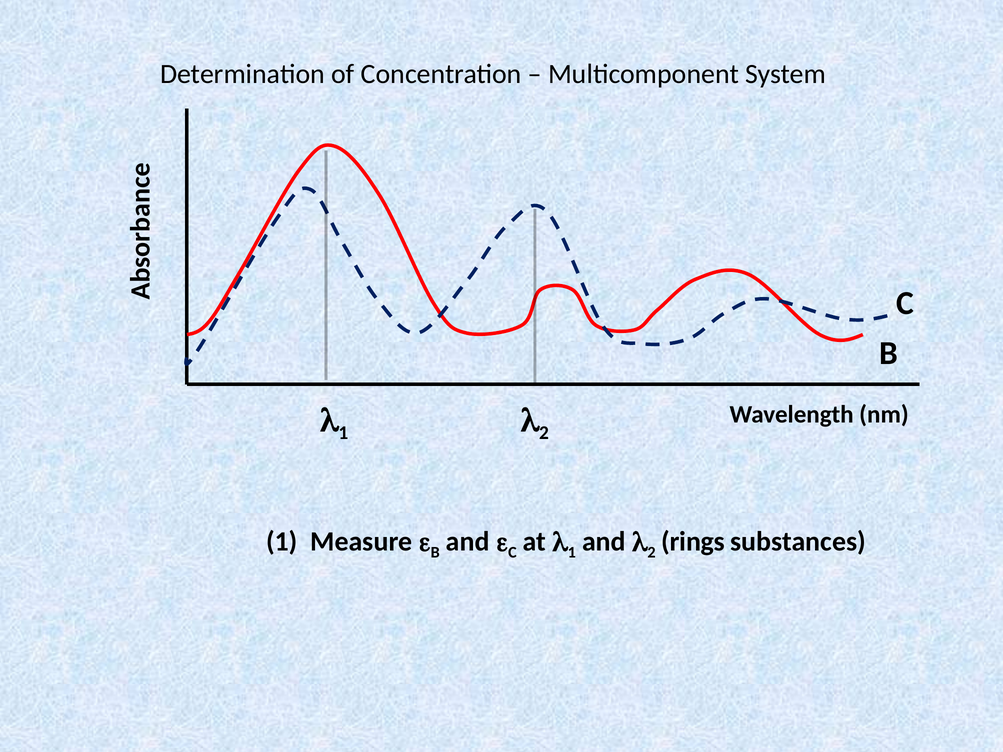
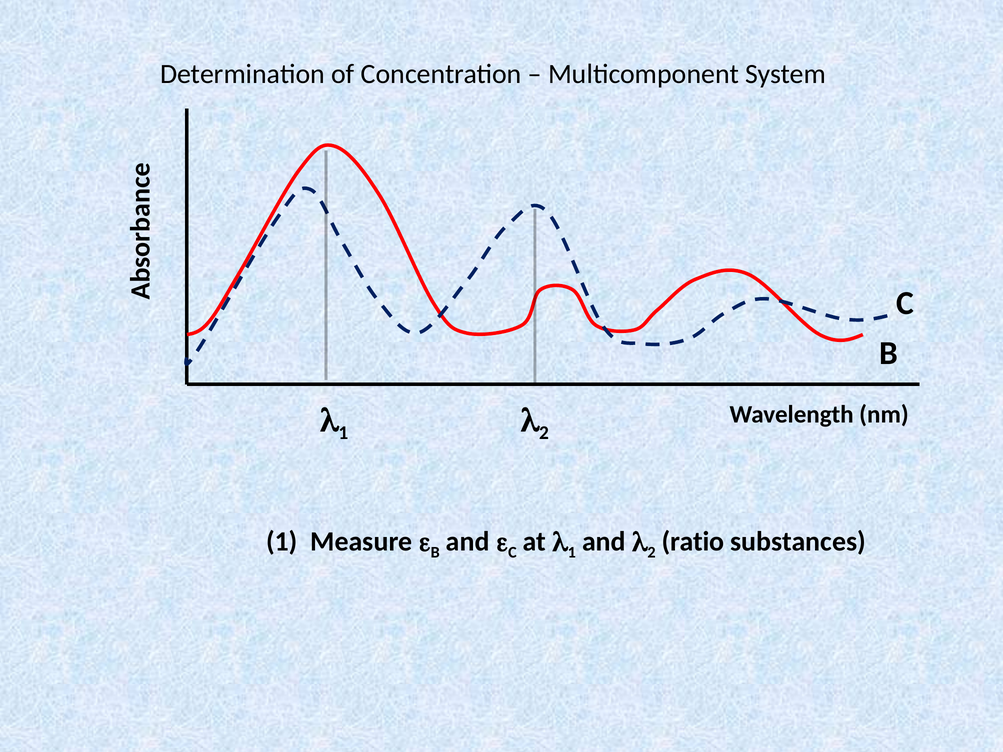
rings: rings -> ratio
